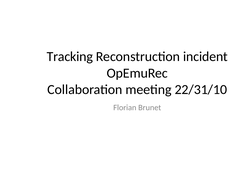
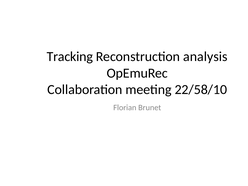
incident: incident -> analysis
22/31/10: 22/31/10 -> 22/58/10
